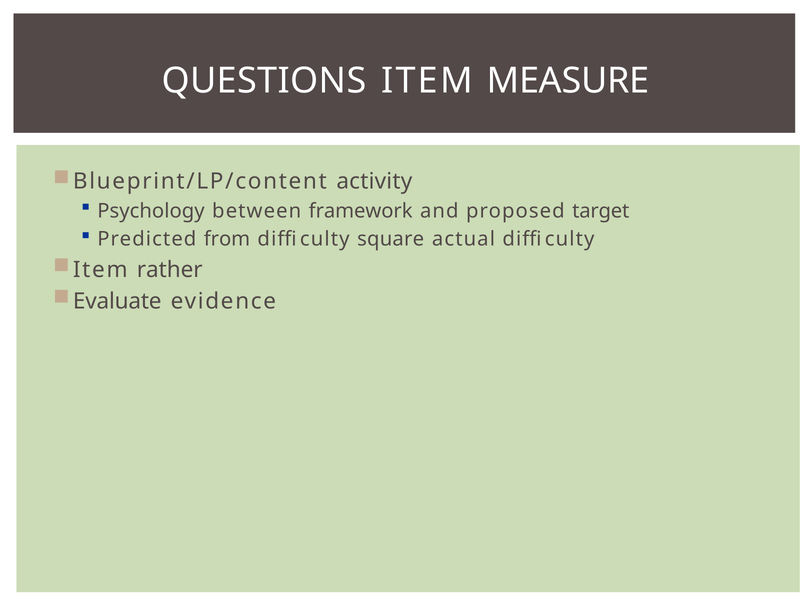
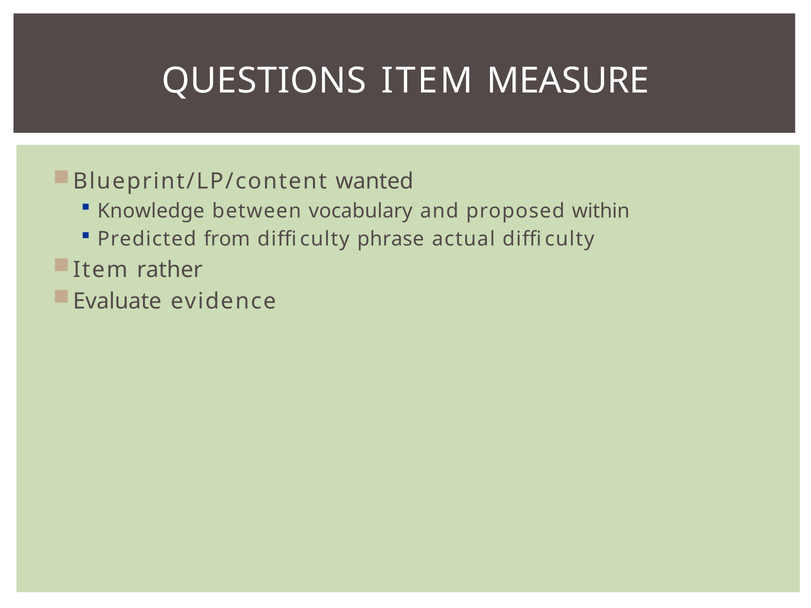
activity: activity -> wanted
Psychology: Psychology -> Knowledge
framework: framework -> vocabulary
target: target -> within
square: square -> phrase
